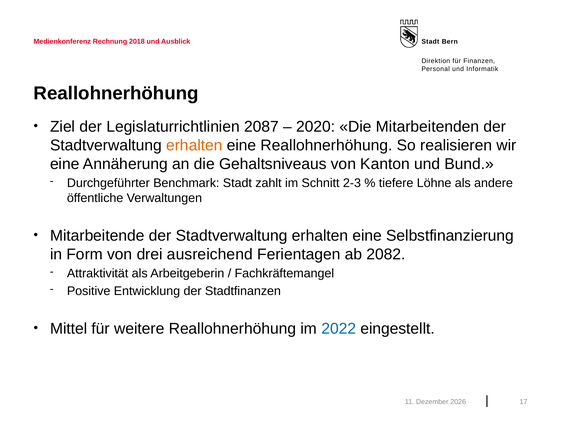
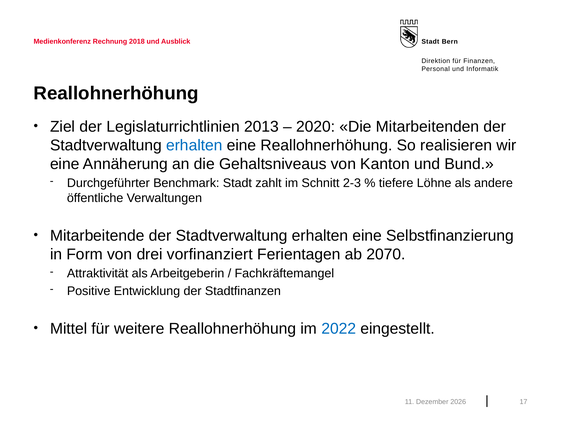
2087: 2087 -> 2013
erhalten at (194, 145) colour: orange -> blue
ausreichend: ausreichend -> vorfinanziert
2082: 2082 -> 2070
